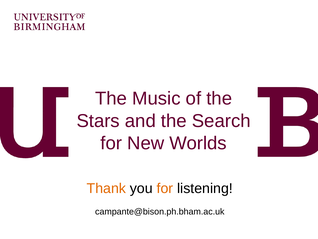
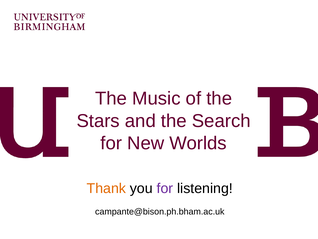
for at (165, 188) colour: orange -> purple
